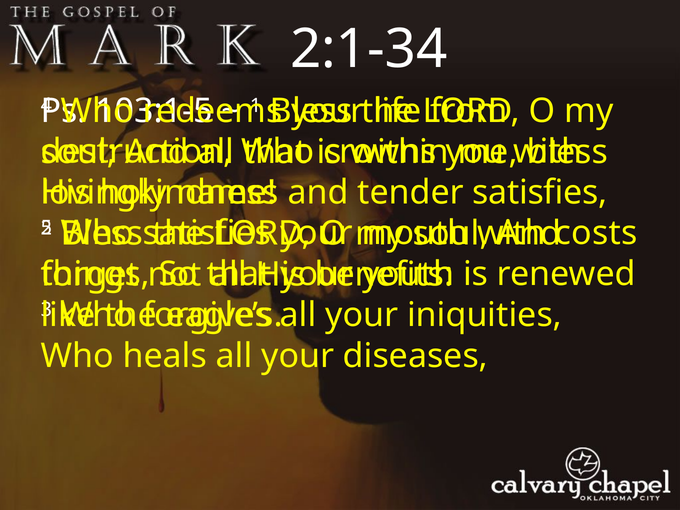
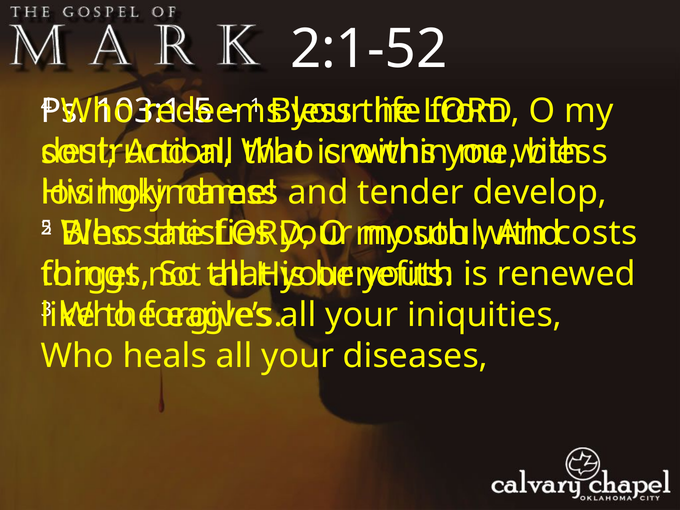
2:1-34: 2:1-34 -> 2:1-52
tender satisfies: satisfies -> develop
